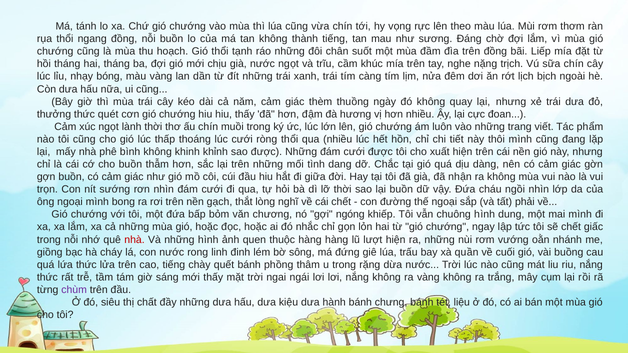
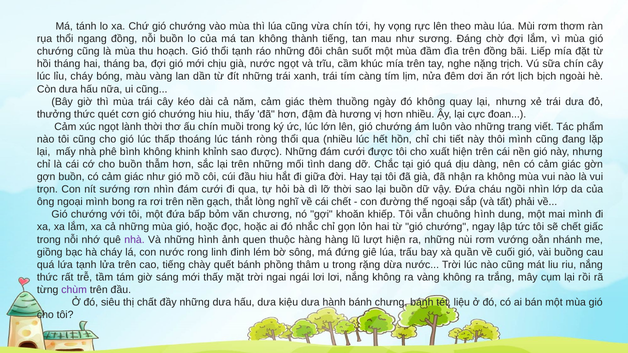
lỉu nhạy: nhạy -> cháy
lúc cưới: cưới -> tánh
ngóng: ngóng -> khoăn
nhà at (135, 240) colour: red -> purple
lứa thức: thức -> tạnh
